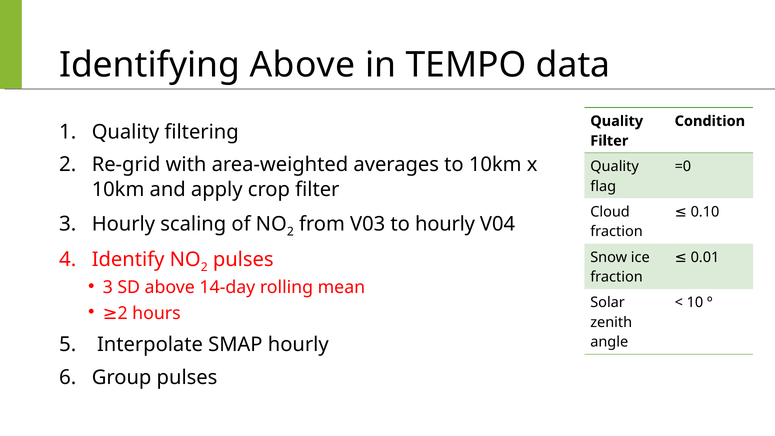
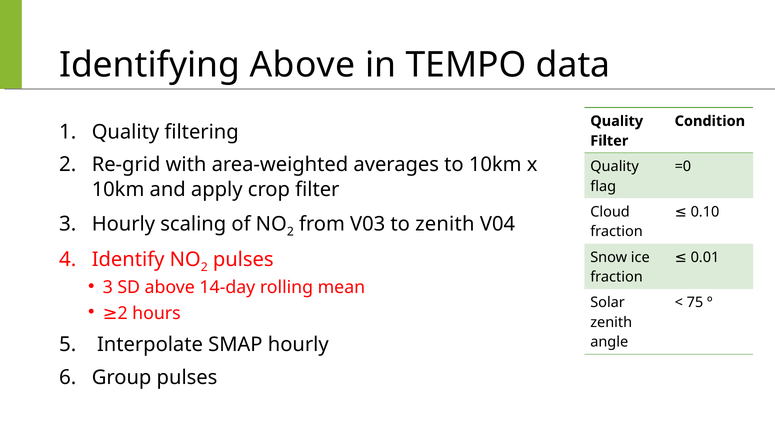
to hourly: hourly -> zenith
10: 10 -> 75
